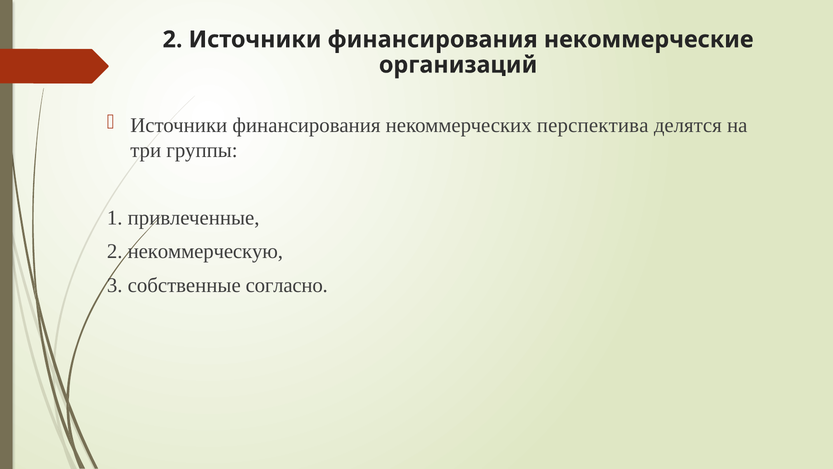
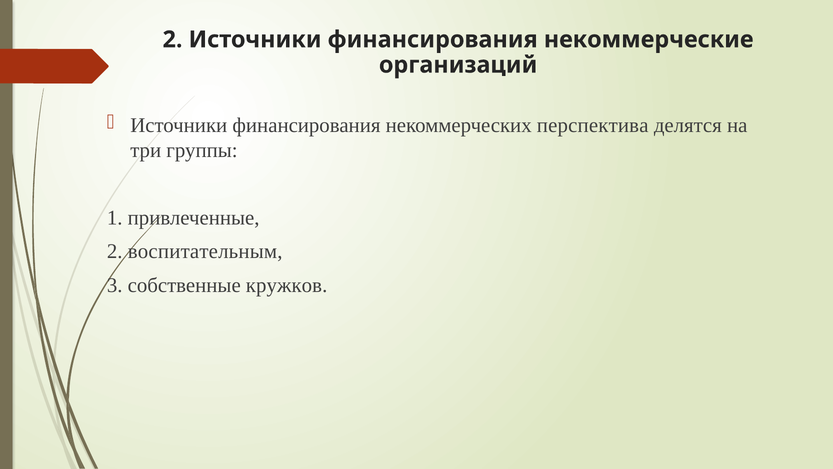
некоммерческую: некоммерческую -> воспитательным
согласно: согласно -> кружков
